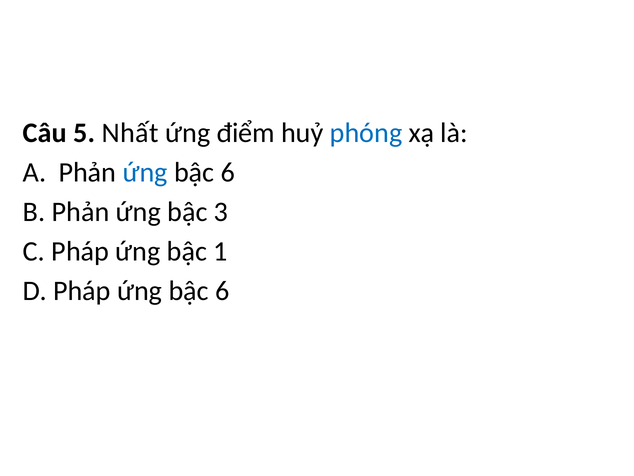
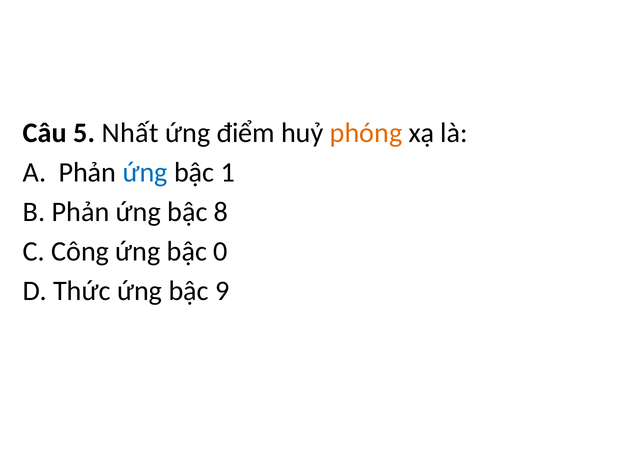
phóng colour: blue -> orange
6 at (228, 172): 6 -> 1
3: 3 -> 8
C Pháp: Pháp -> Công
1: 1 -> 0
D Pháp: Pháp -> Thức
6 at (222, 291): 6 -> 9
